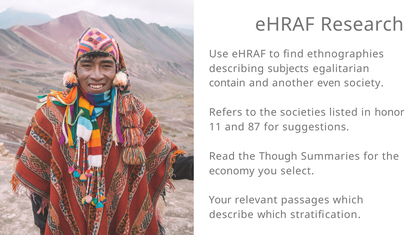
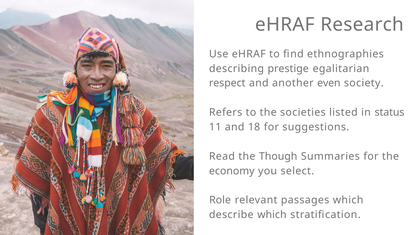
subjects: subjects -> prestige
contain: contain -> respect
honor: honor -> status
87: 87 -> 18
Your: Your -> Role
